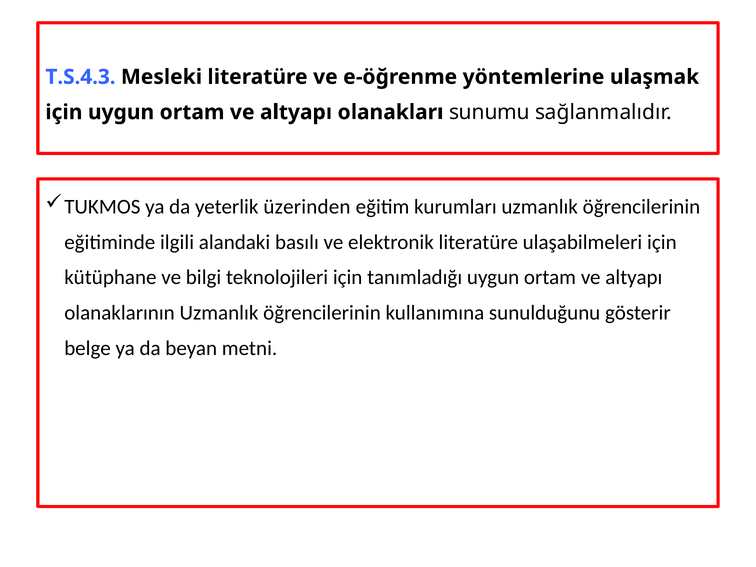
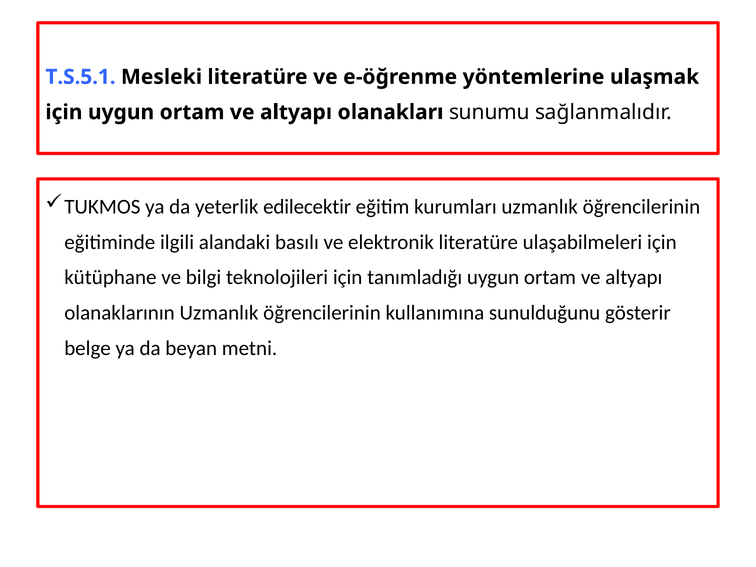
T.S.4.3: T.S.4.3 -> T.S.5.1
üzerinden: üzerinden -> edilecektir
